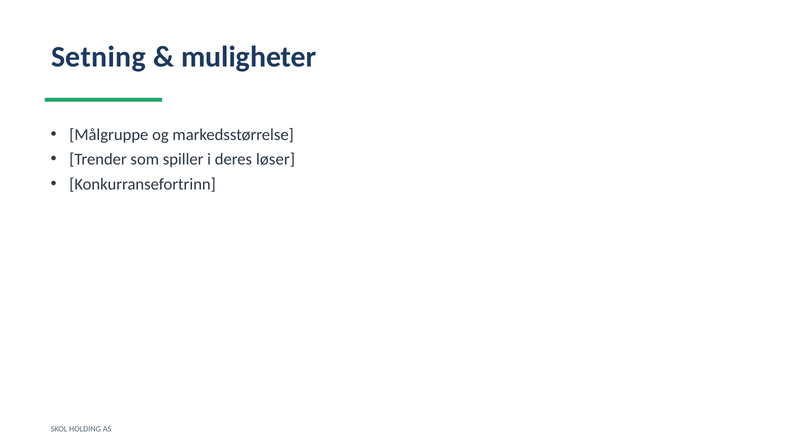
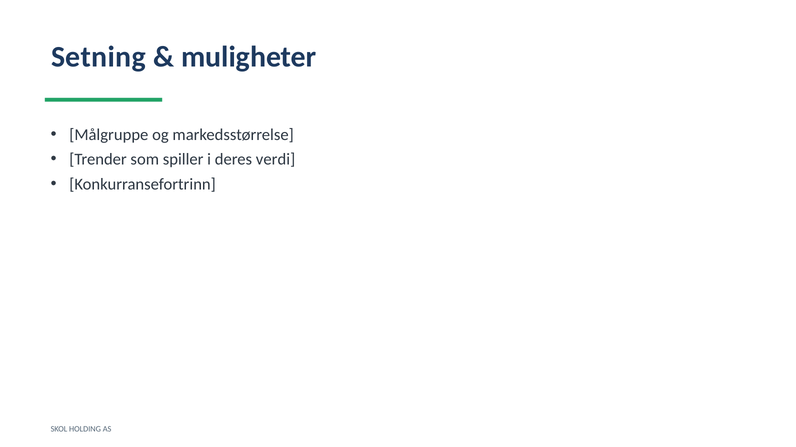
løser: løser -> verdi
